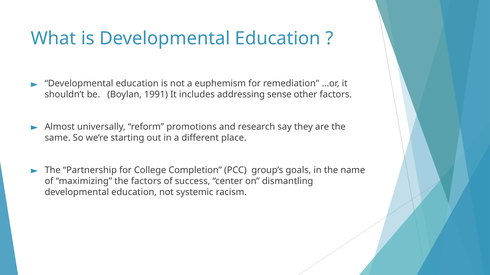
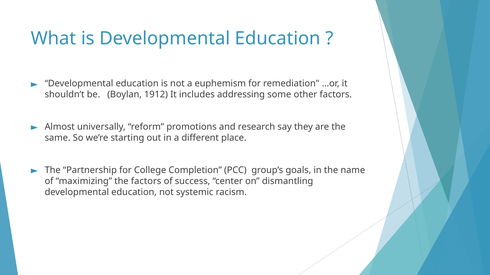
1991: 1991 -> 1912
sense: sense -> some
